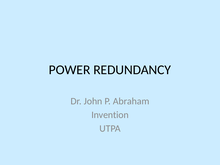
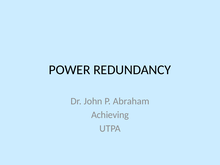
Invention: Invention -> Achieving
